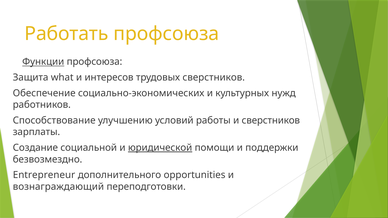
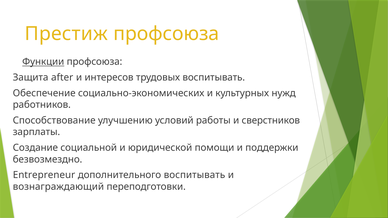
Работать: Работать -> Престиж
what: what -> after
трудовых сверстников: сверстников -> воспитывать
юридической underline: present -> none
дополнительного opportunities: opportunities -> воспитывать
